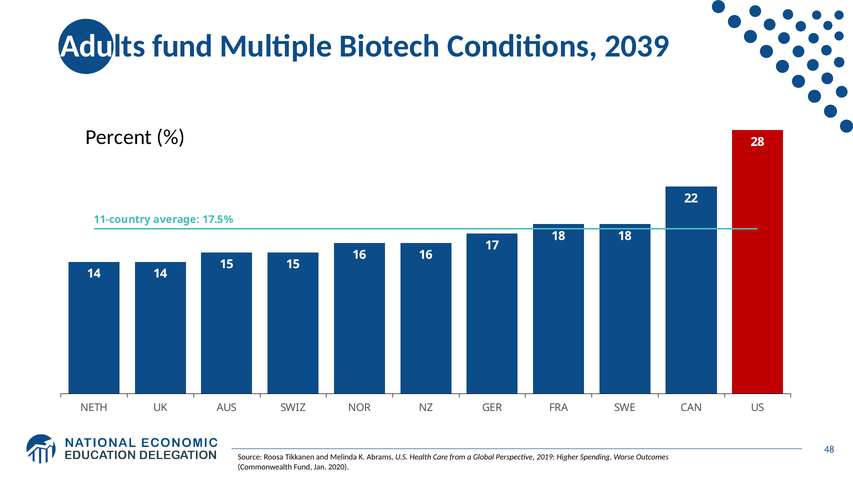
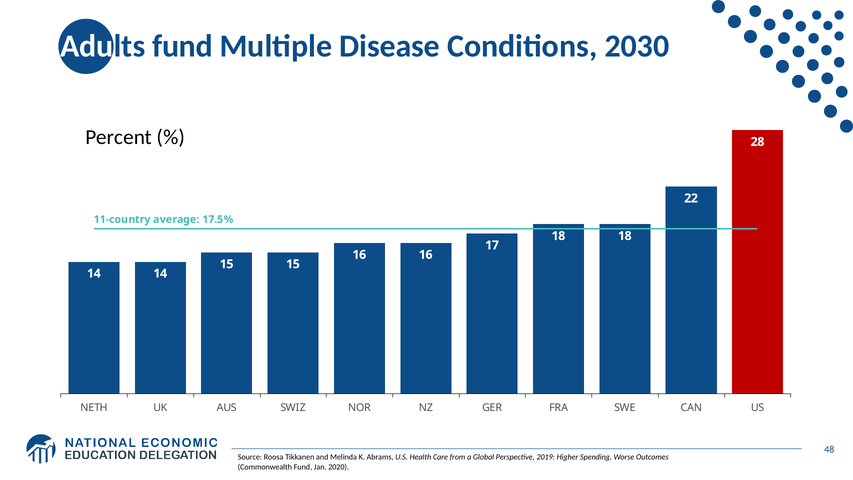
Biotech: Biotech -> Disease
2039: 2039 -> 2030
